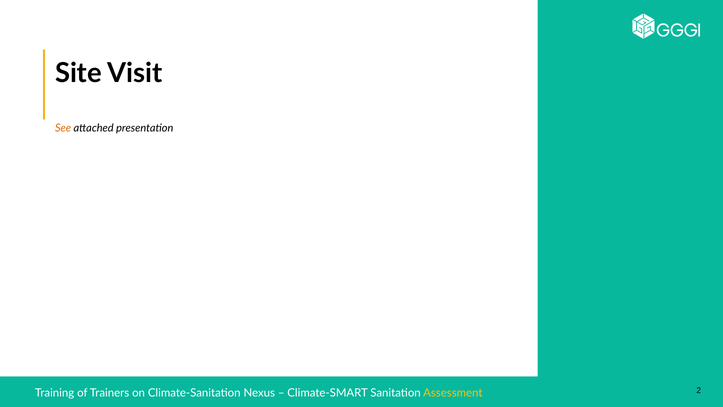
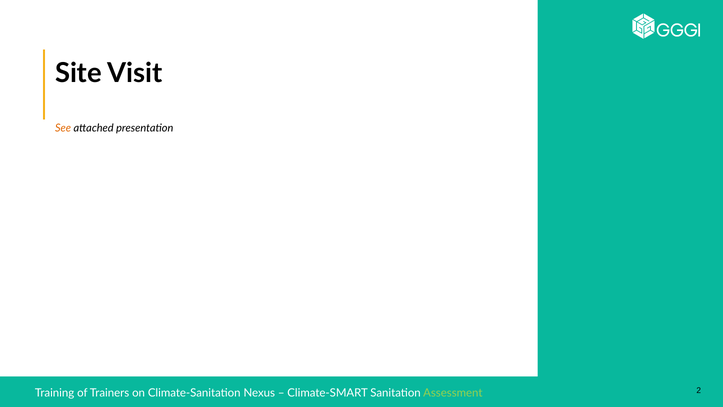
Assessment colour: yellow -> light green
